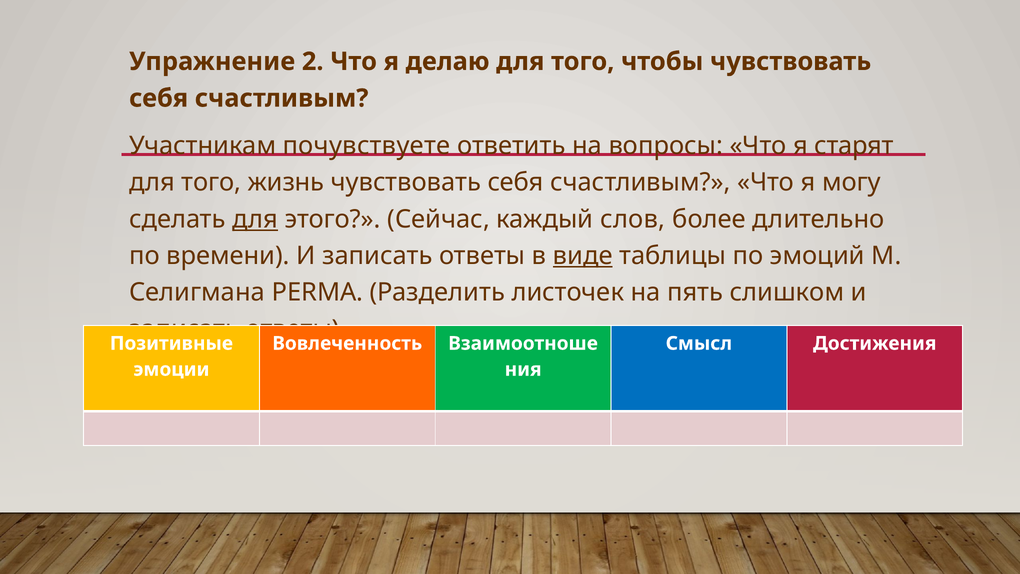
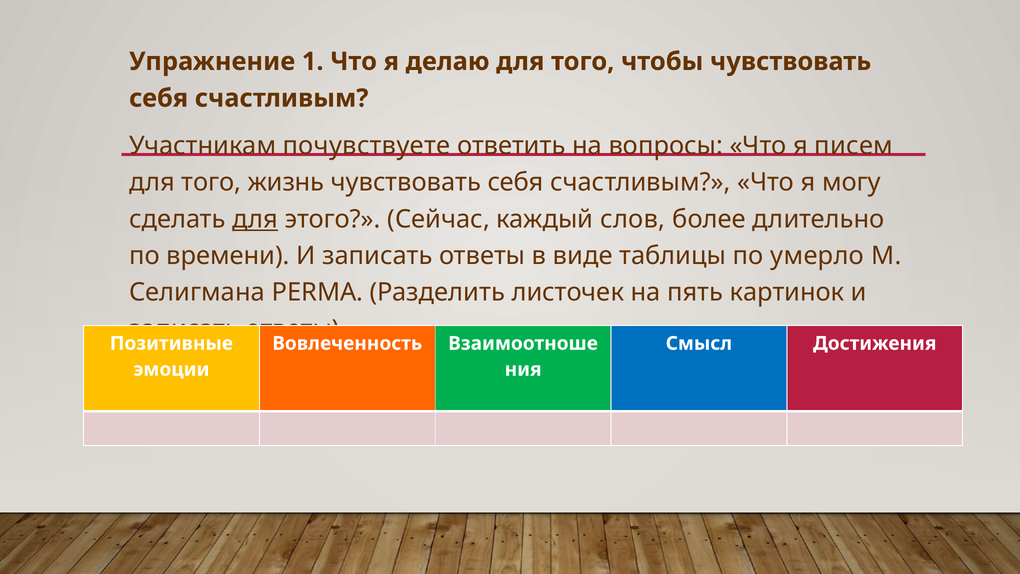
2: 2 -> 1
старят: старят -> писем
виде underline: present -> none
эмоций: эмоций -> умерло
слишком: слишком -> картинок
